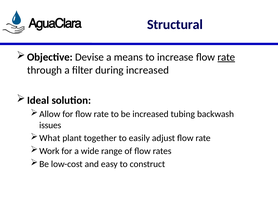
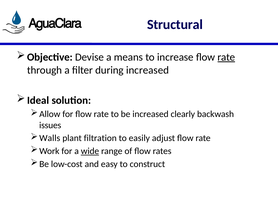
tubing: tubing -> clearly
What: What -> Walls
together: together -> filtration
wide underline: none -> present
